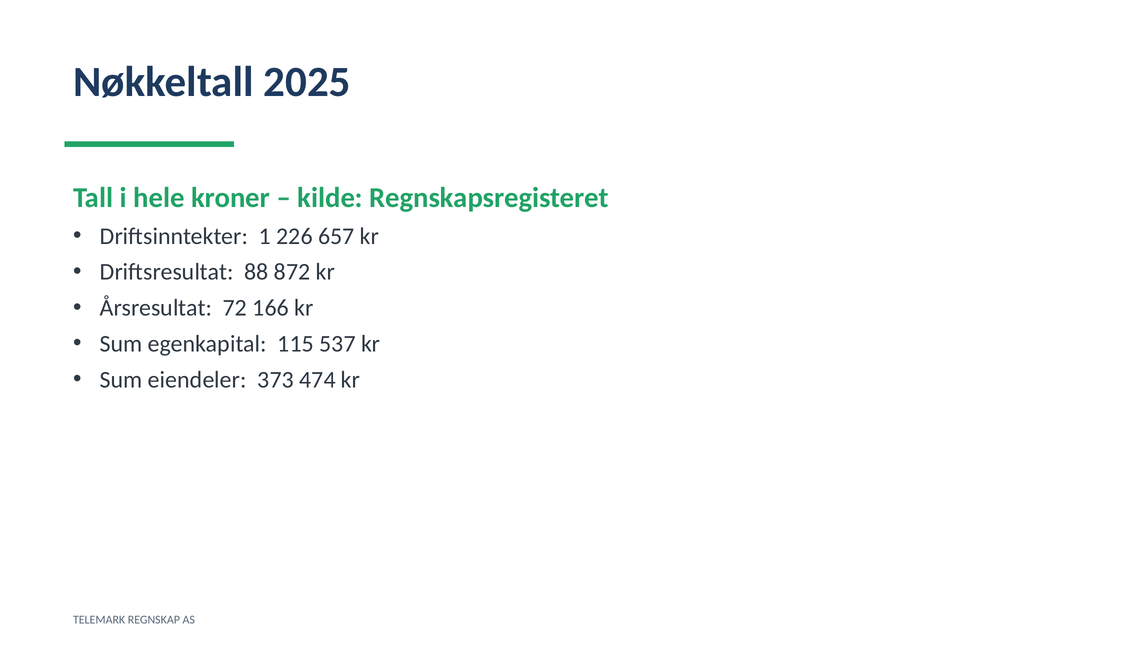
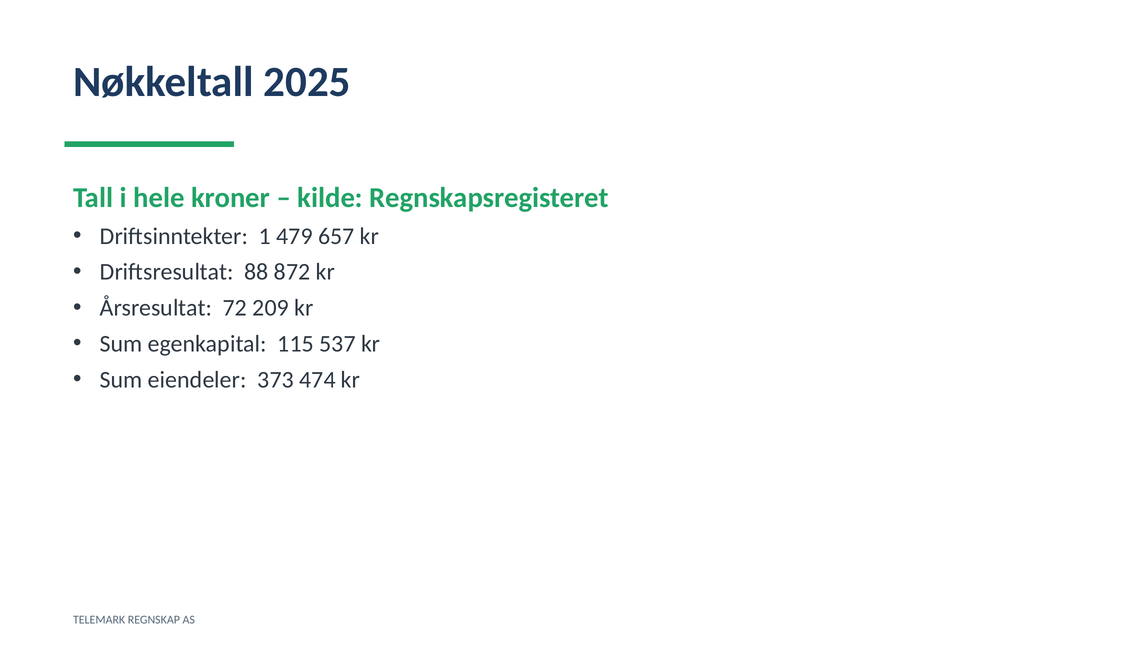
226: 226 -> 479
166: 166 -> 209
